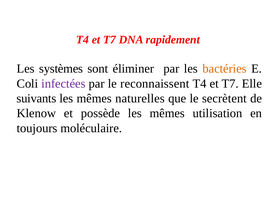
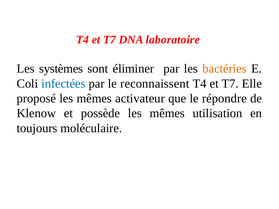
rapidement: rapidement -> laboratoire
infectées colour: purple -> blue
suivants: suivants -> proposé
naturelles: naturelles -> activateur
secrètent: secrètent -> répondre
